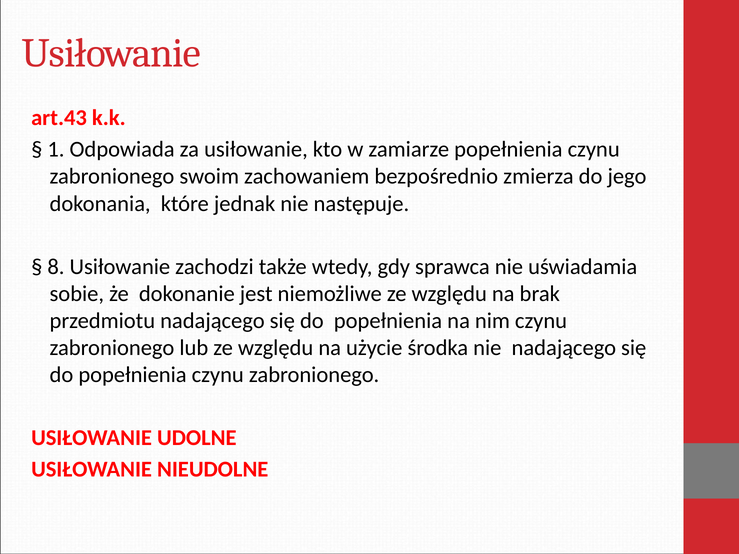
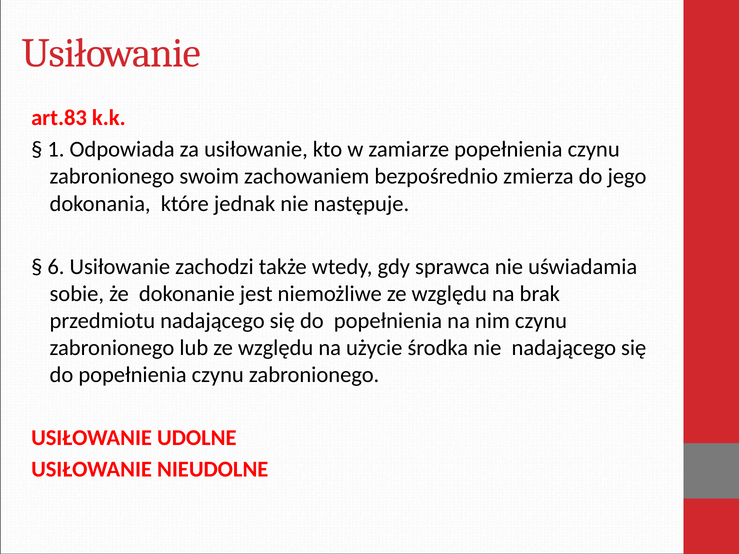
art.43: art.43 -> art.83
8: 8 -> 6
